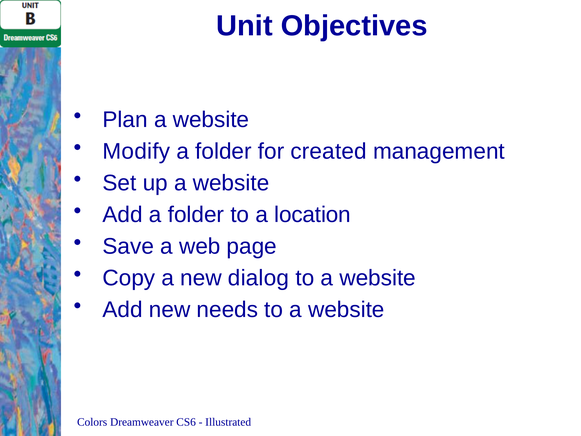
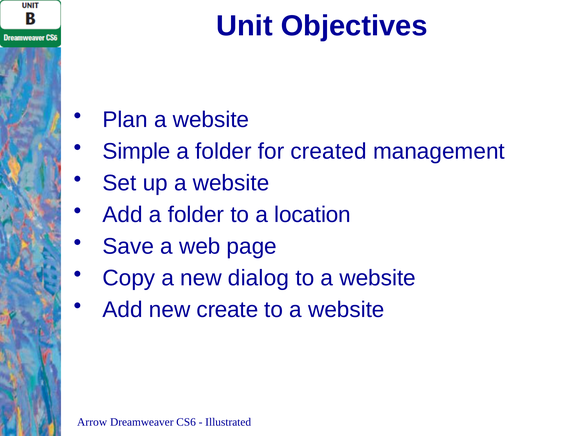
Modify: Modify -> Simple
needs: needs -> create
Colors: Colors -> Arrow
